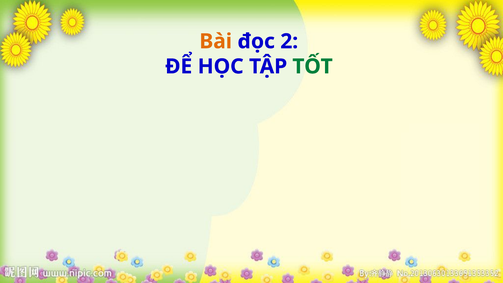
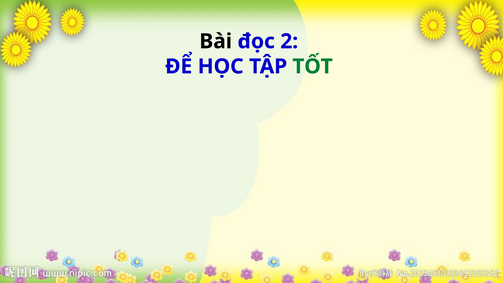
Bài colour: orange -> black
